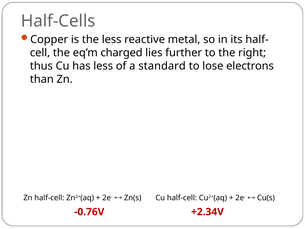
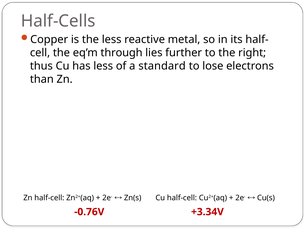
charged: charged -> through
+2.34V: +2.34V -> +3.34V
